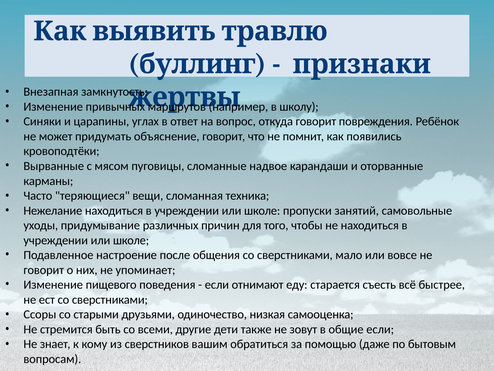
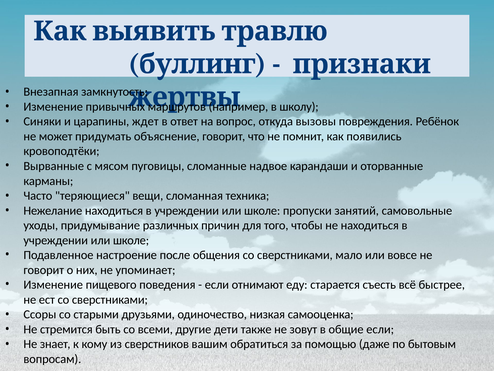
углах: углах -> ждет
откуда говорит: говорит -> вызовы
